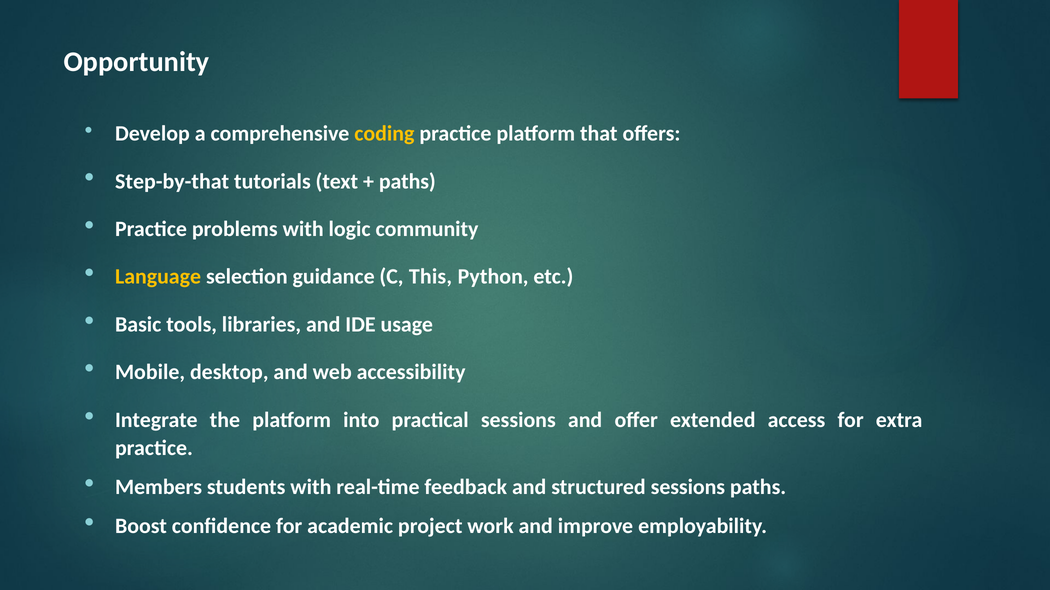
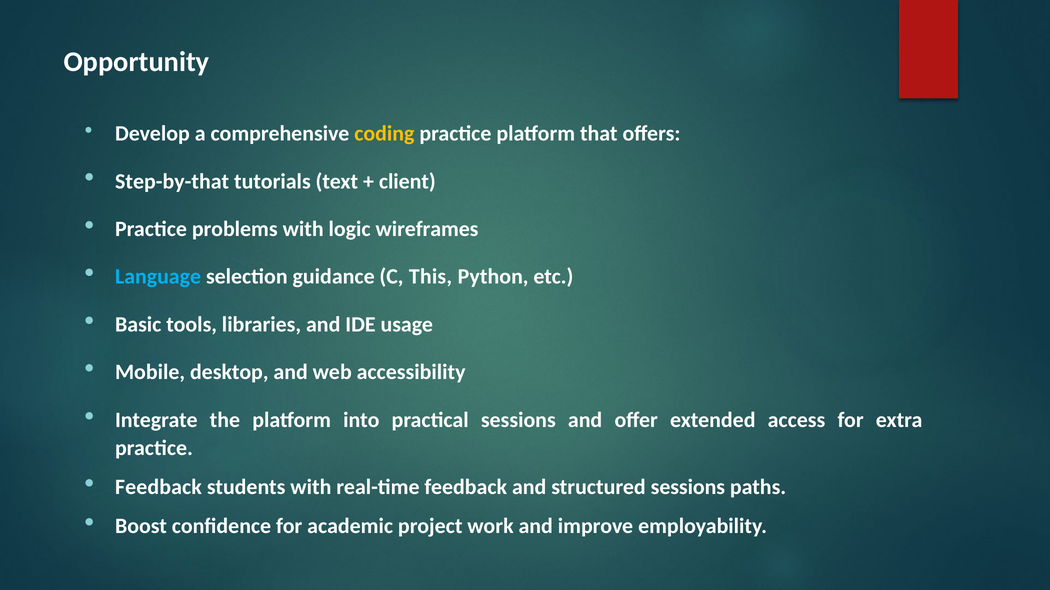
paths at (407, 181): paths -> client
community: community -> wireframes
Language colour: yellow -> light blue
Members at (159, 488): Members -> Feedback
